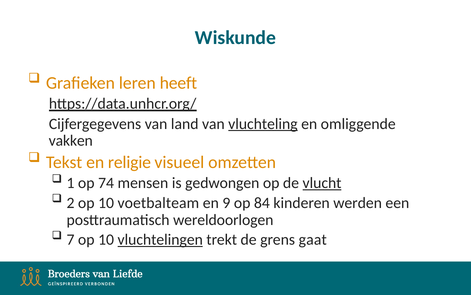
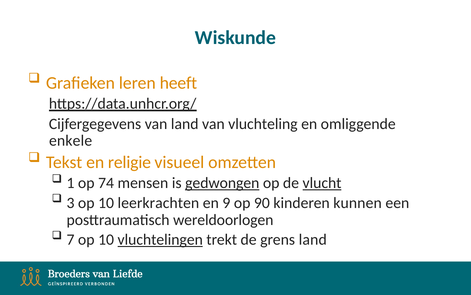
vluchteling underline: present -> none
vakken: vakken -> enkele
gedwongen underline: none -> present
2: 2 -> 3
voetbalteam: voetbalteam -> leerkrachten
84: 84 -> 90
werden: werden -> kunnen
grens gaat: gaat -> land
